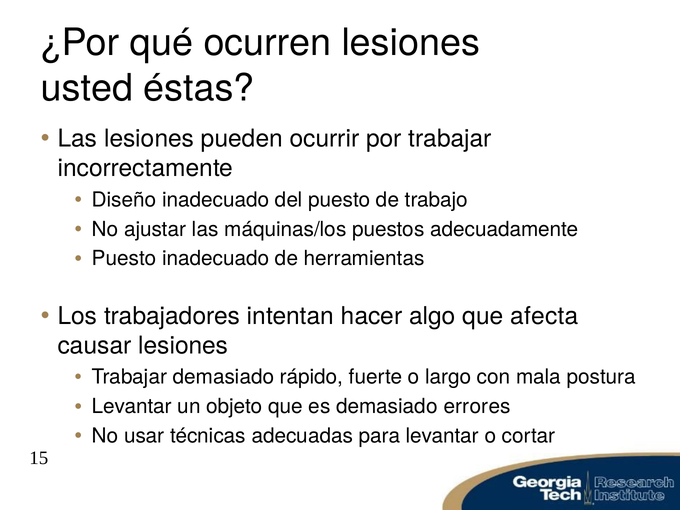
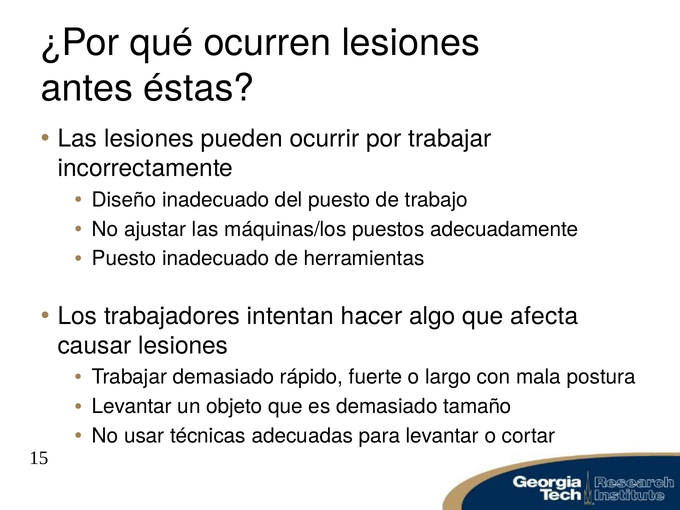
usted: usted -> antes
errores: errores -> tamaño
